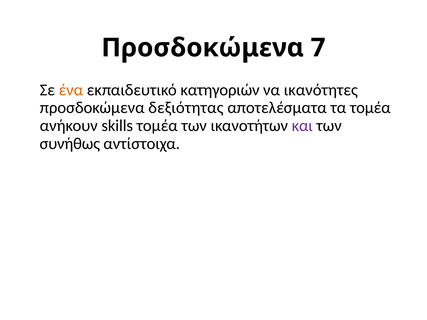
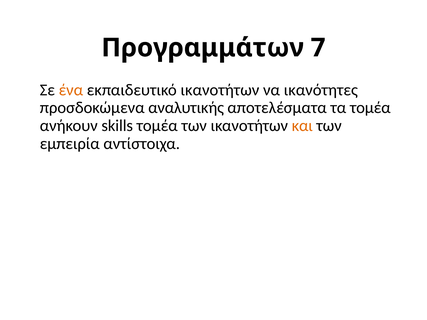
Προσδοκώμενα at (203, 48): Προσδοκώμενα -> Προγραμμάτων
εκπαιδευτικό κατηγοριών: κατηγοριών -> ικανοτήτων
δεξιότητας: δεξιότητας -> αναλυτικής
και colour: purple -> orange
συνήθως: συνήθως -> εμπειρία
